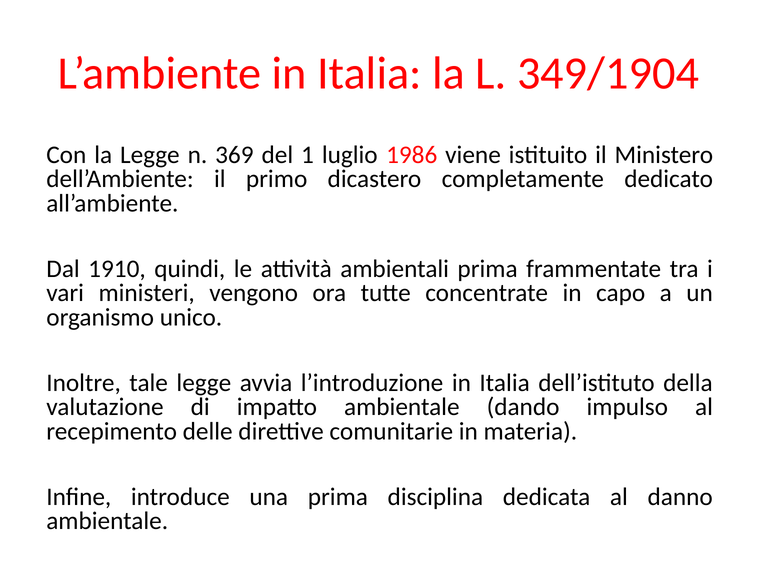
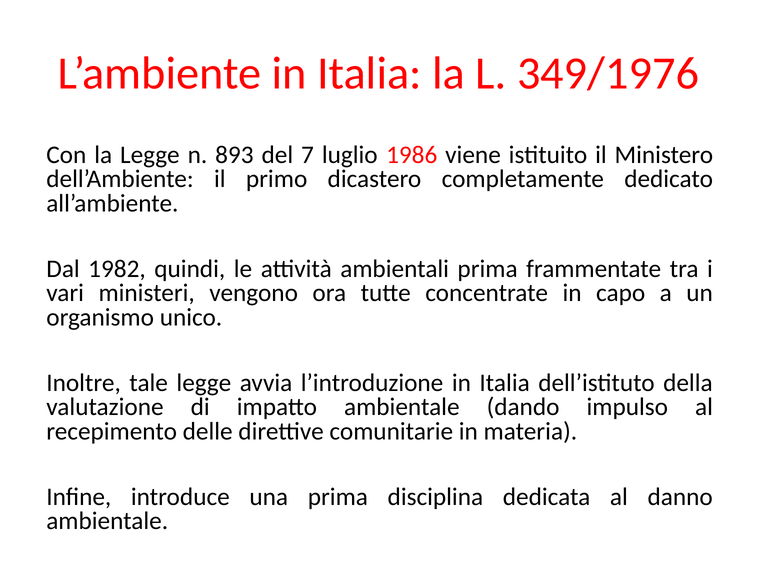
349/1904: 349/1904 -> 349/1976
369: 369 -> 893
1: 1 -> 7
1910: 1910 -> 1982
